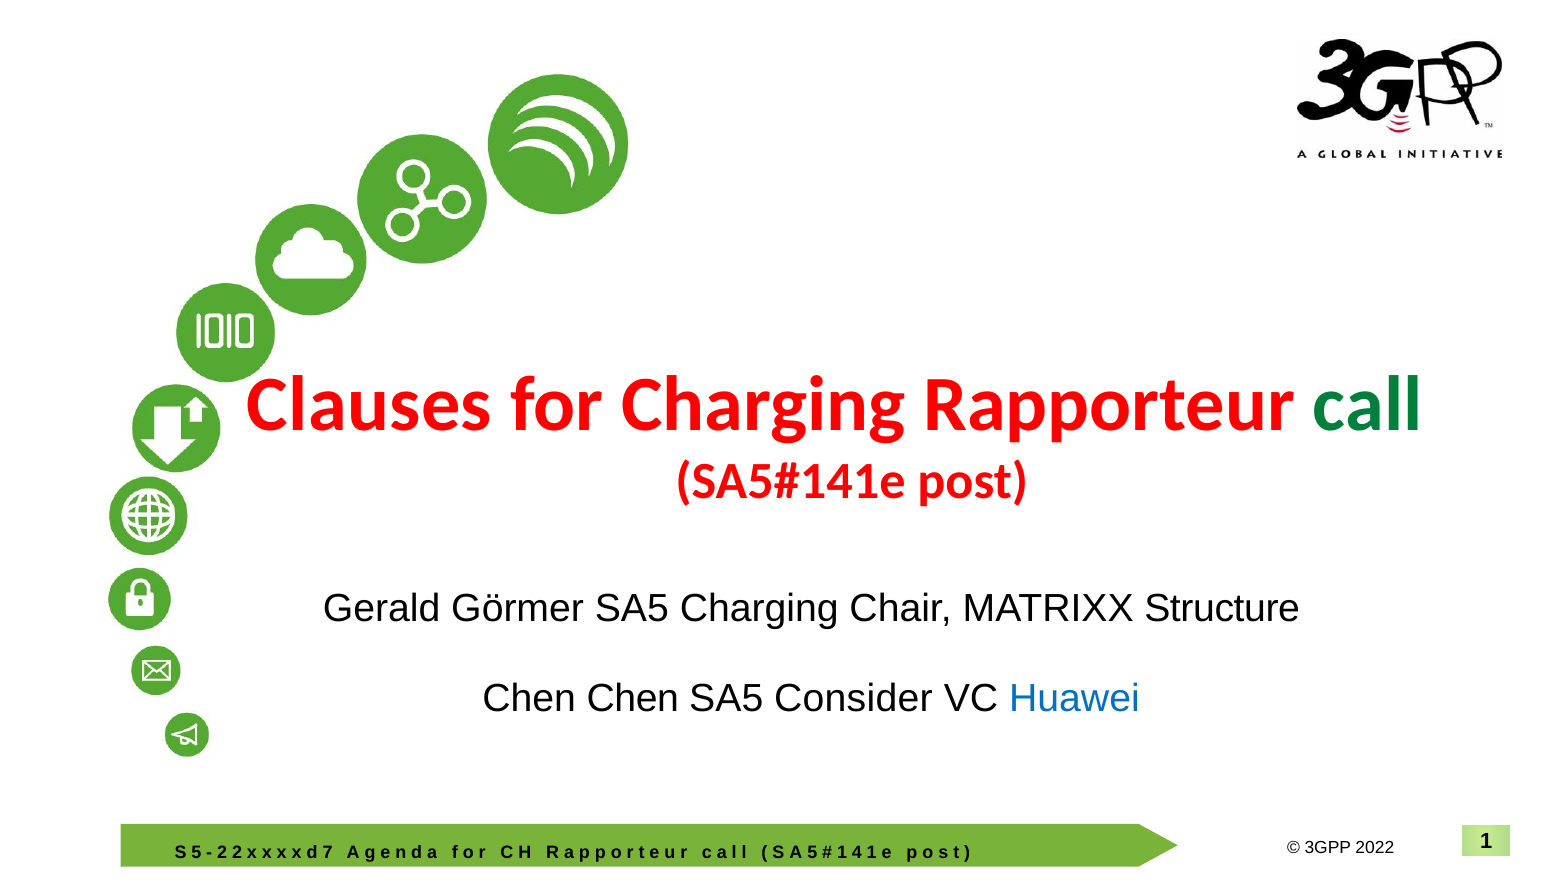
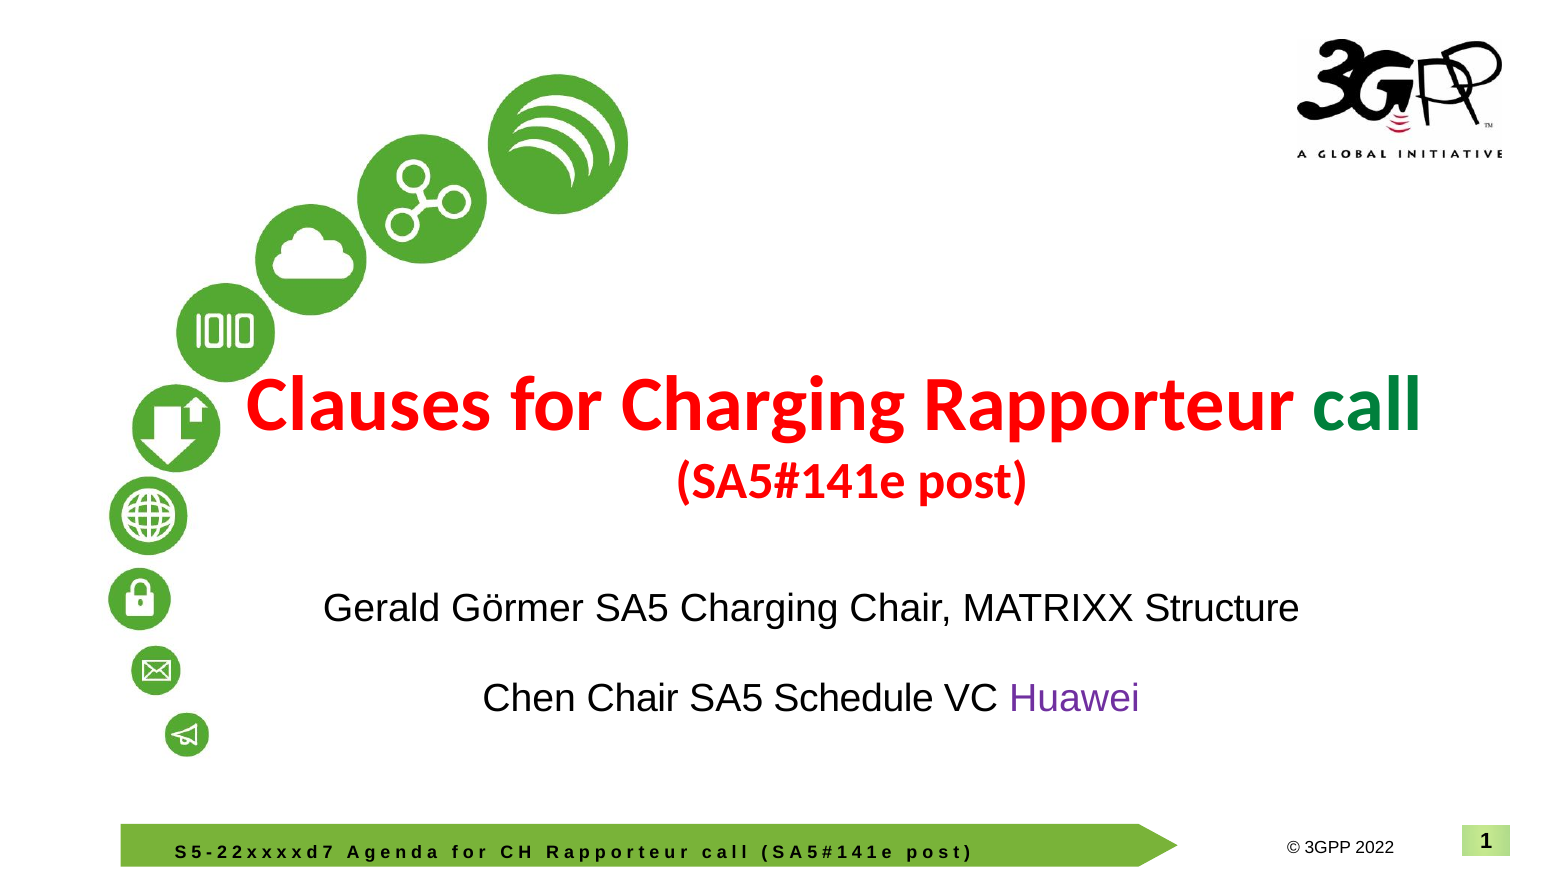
Chen Chen: Chen -> Chair
Consider: Consider -> Schedule
Huawei colour: blue -> purple
